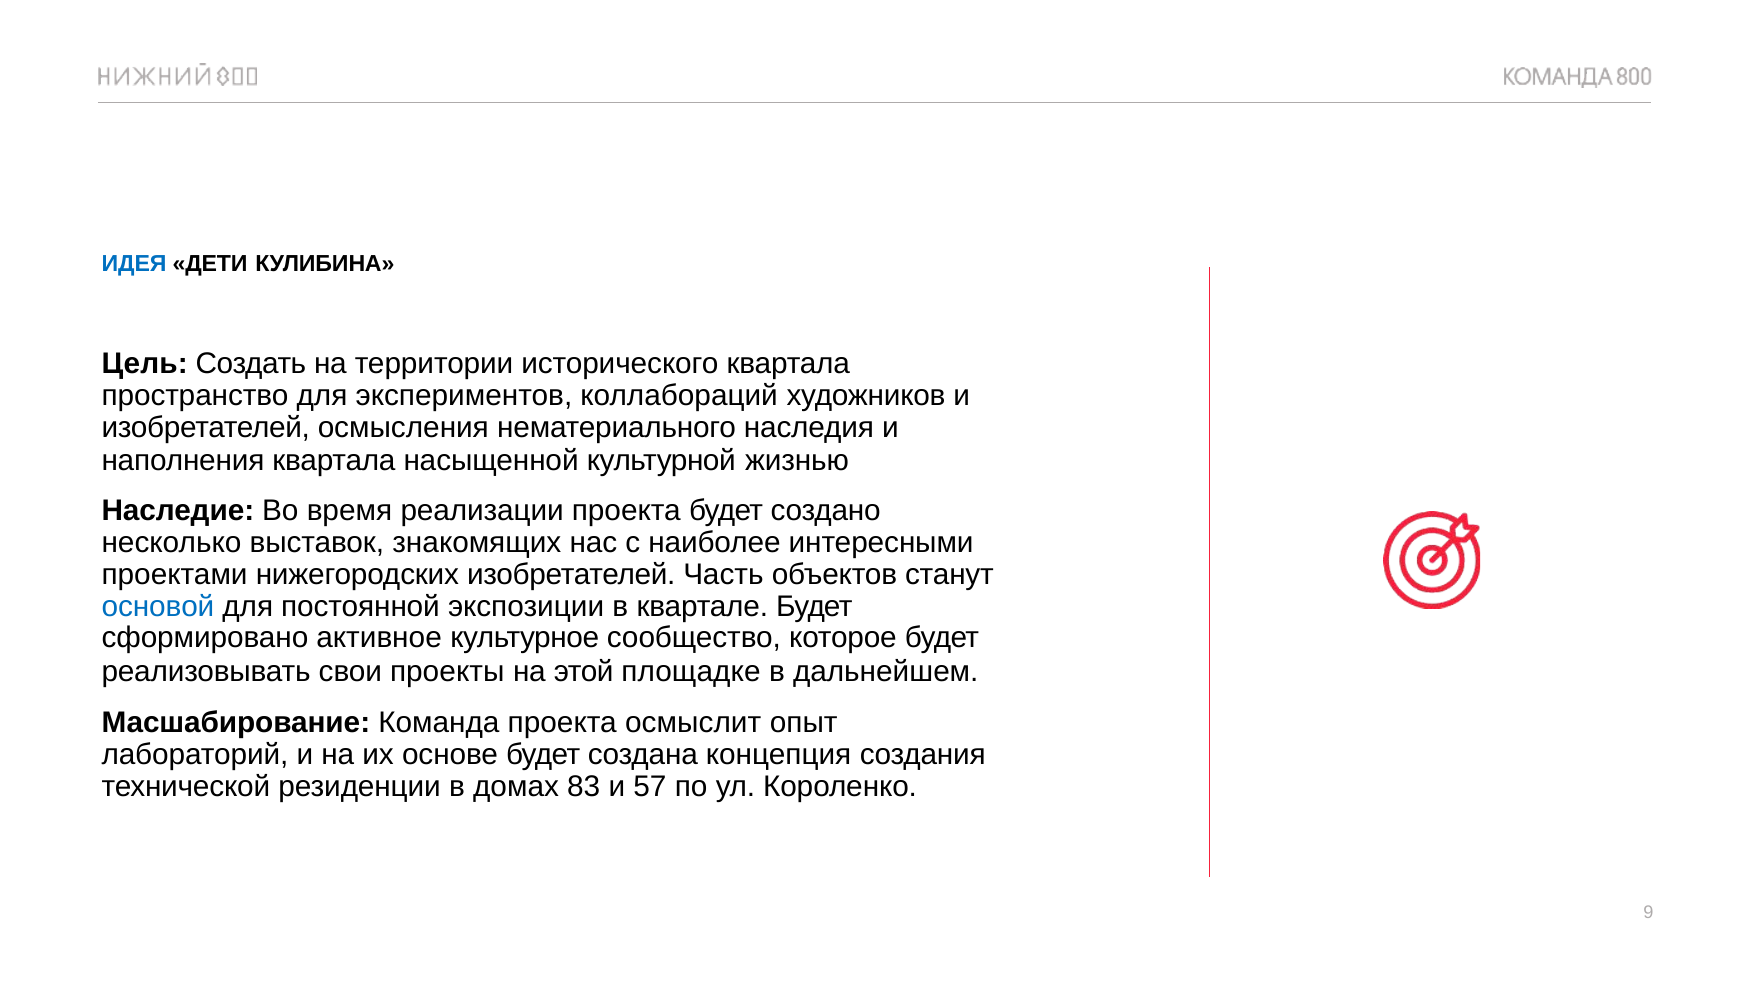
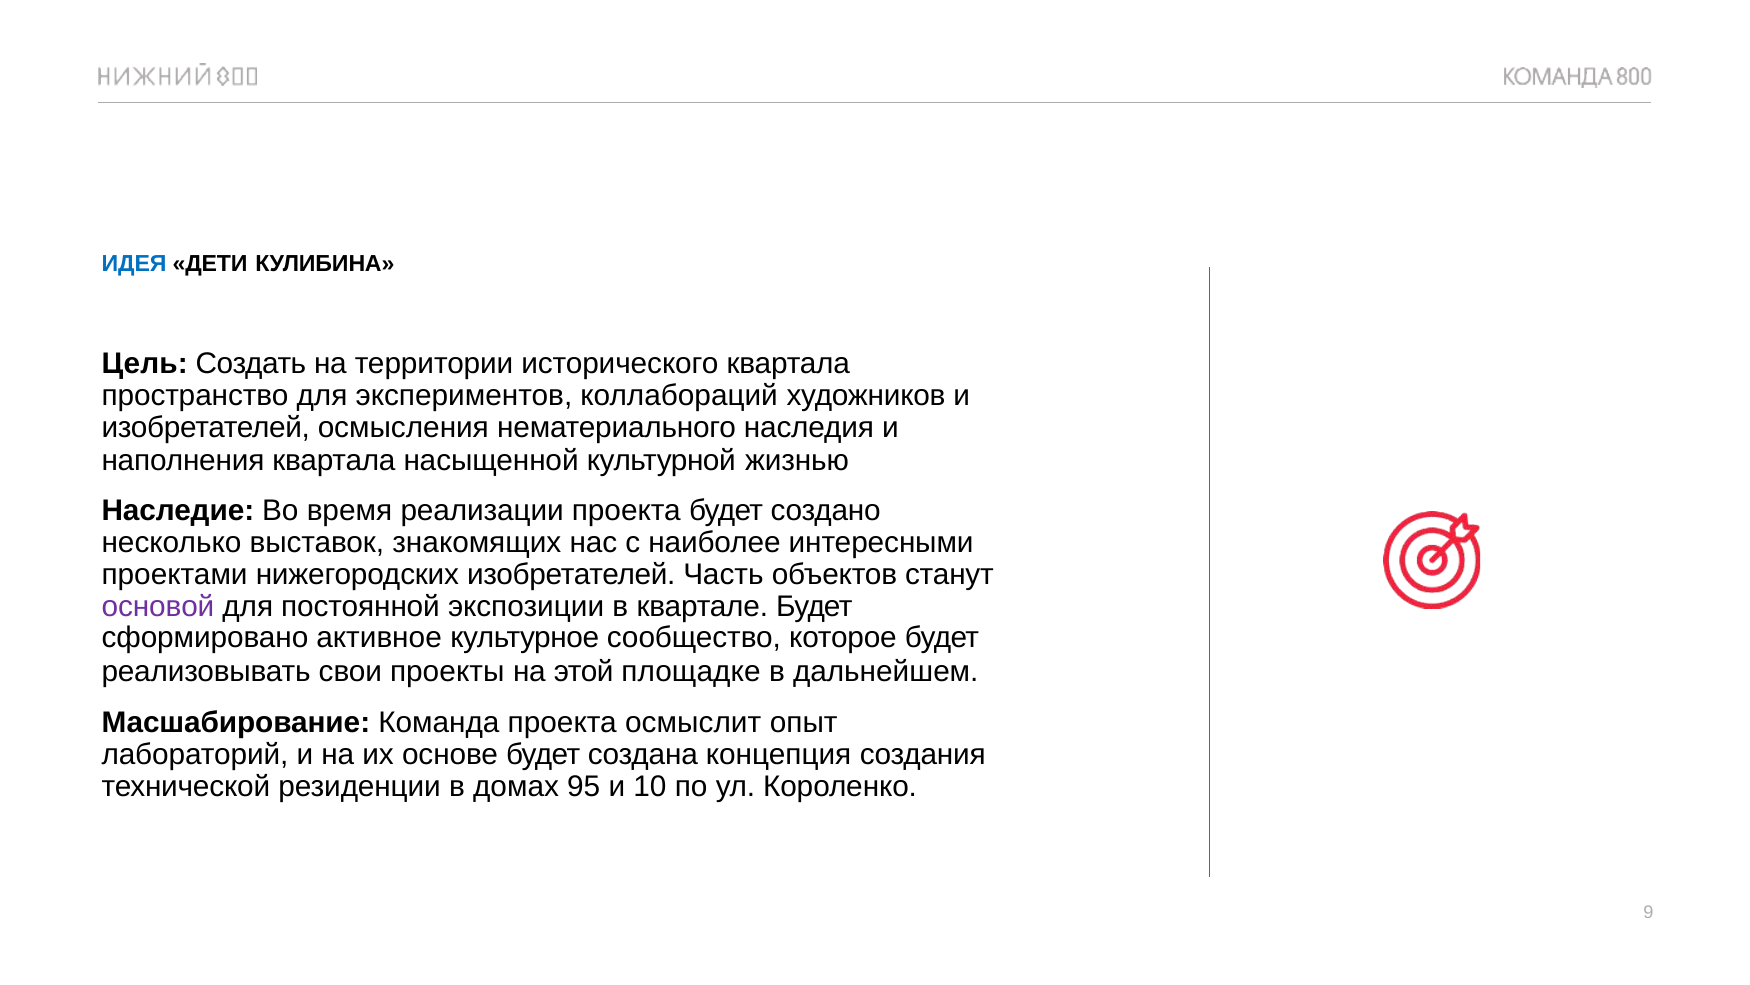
основой colour: blue -> purple
83: 83 -> 95
57: 57 -> 10
